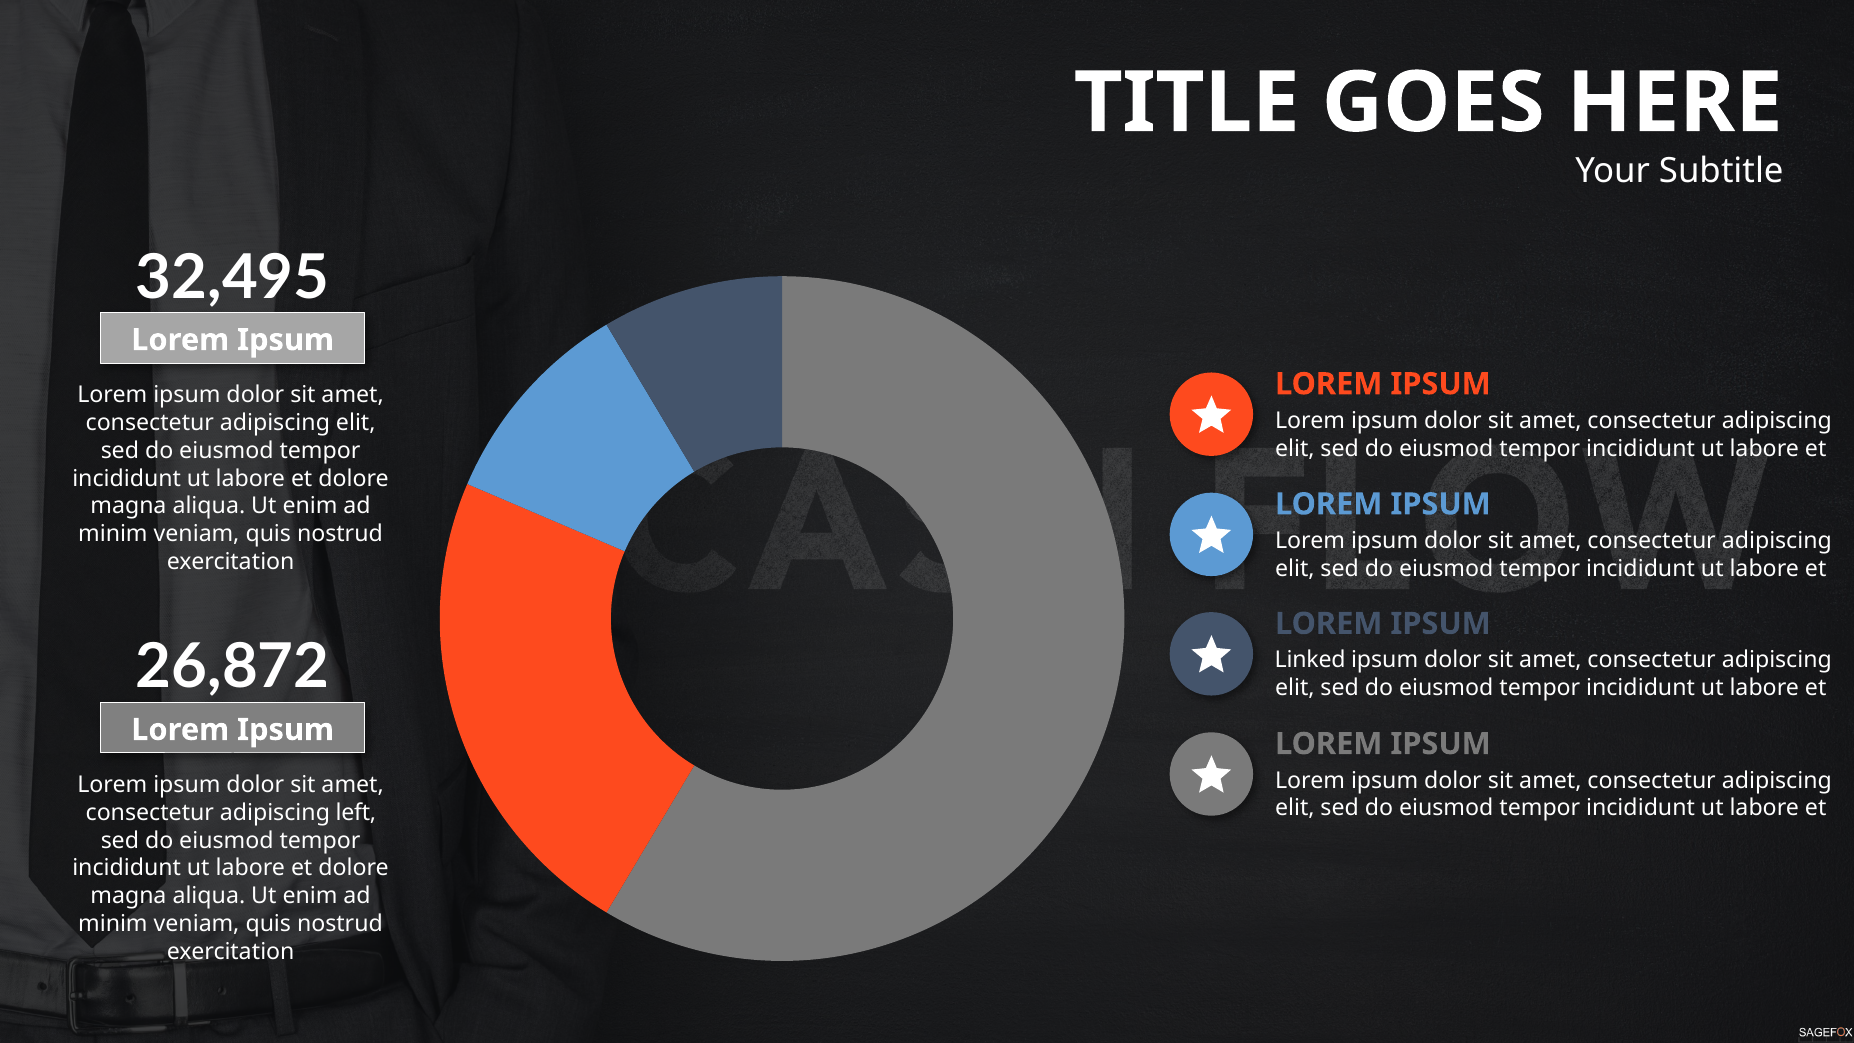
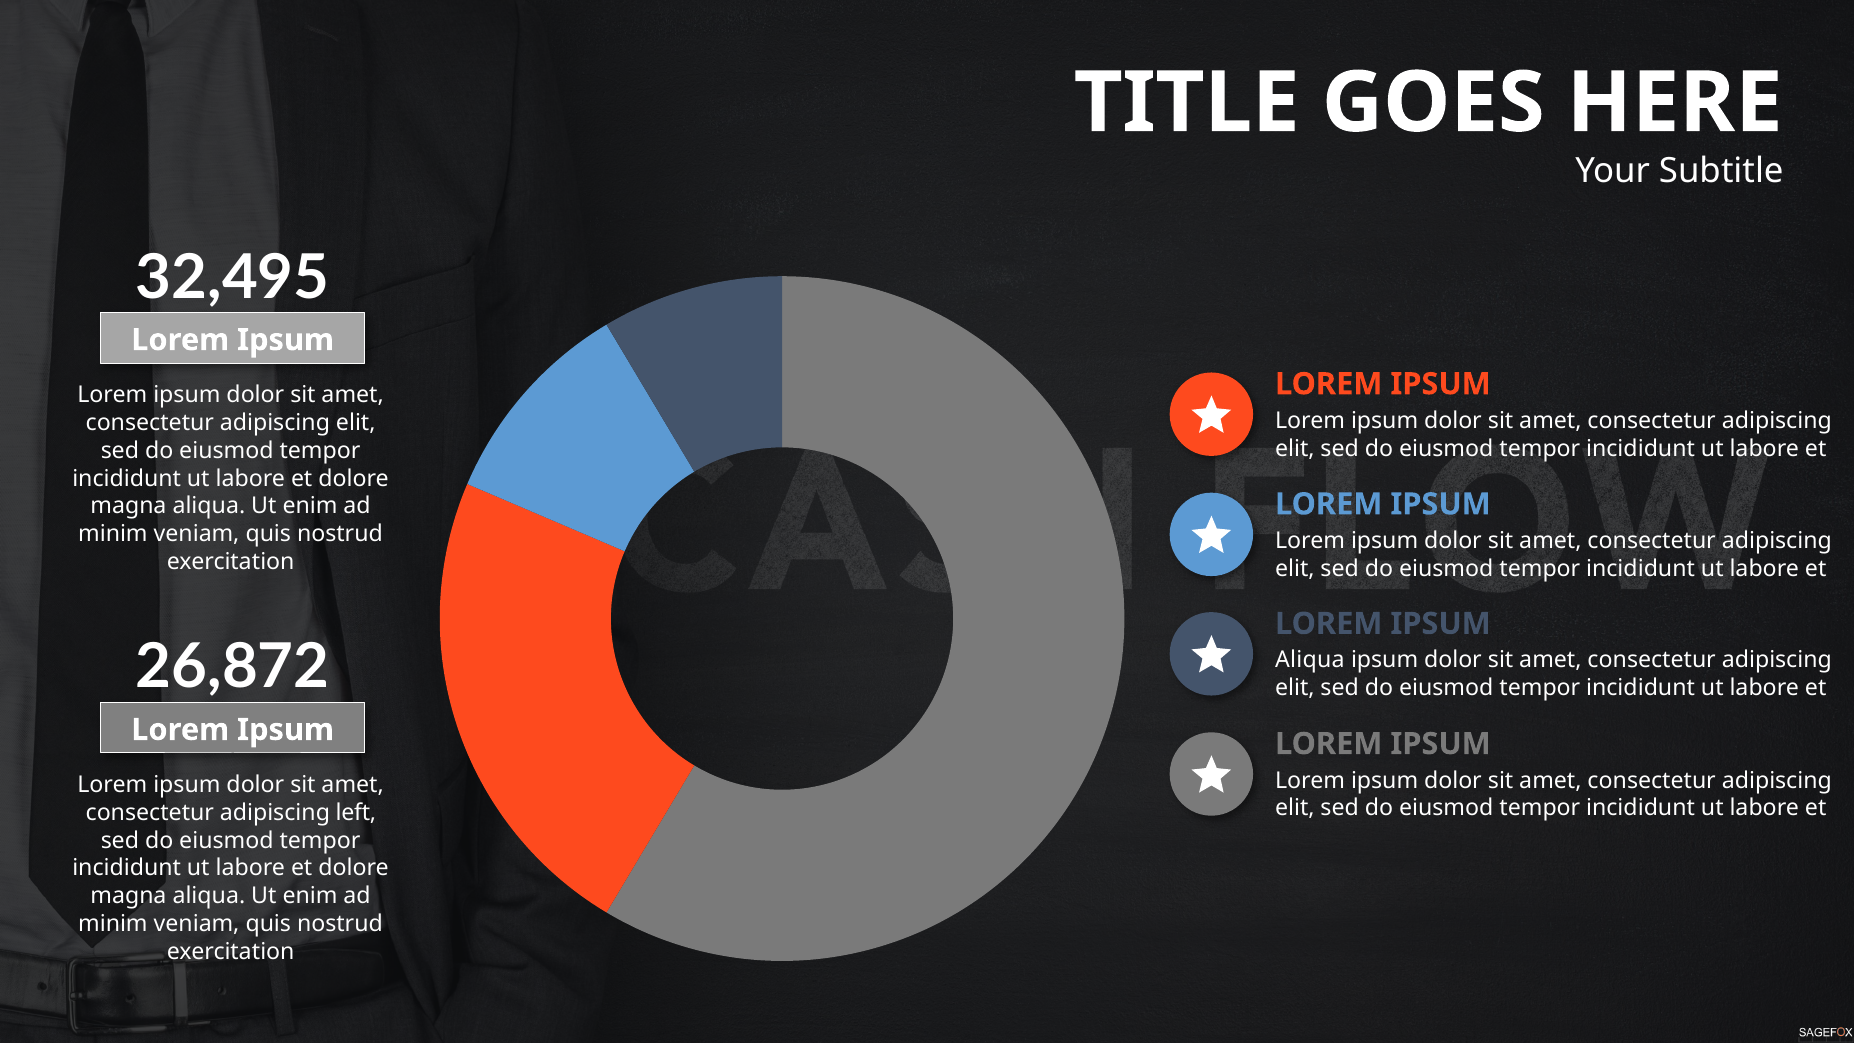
Linked at (1310, 660): Linked -> Aliqua
